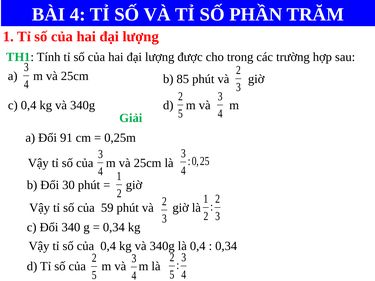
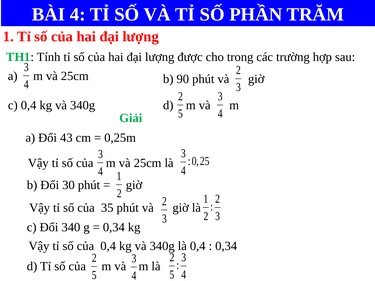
85: 85 -> 90
91: 91 -> 43
59: 59 -> 35
